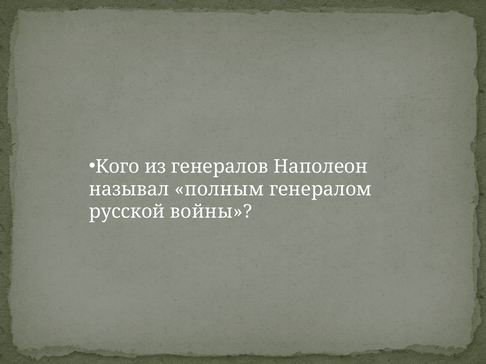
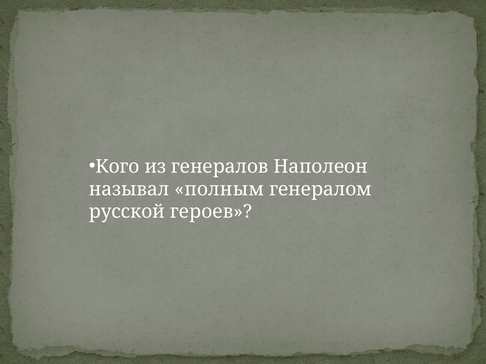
войны: войны -> героев
